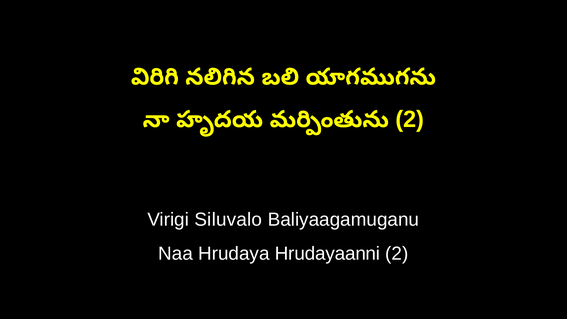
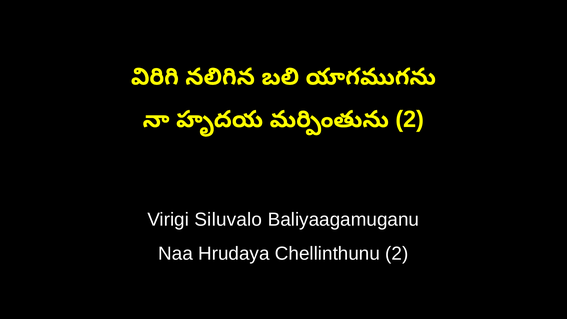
Hrudayaanni: Hrudayaanni -> Chellinthunu
